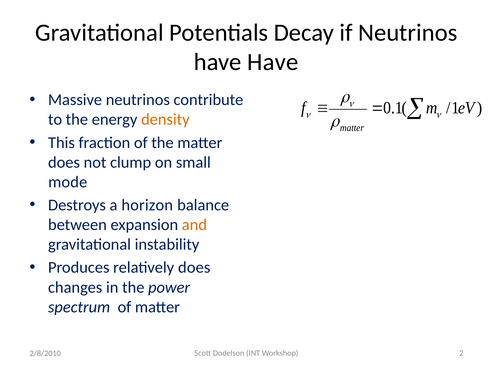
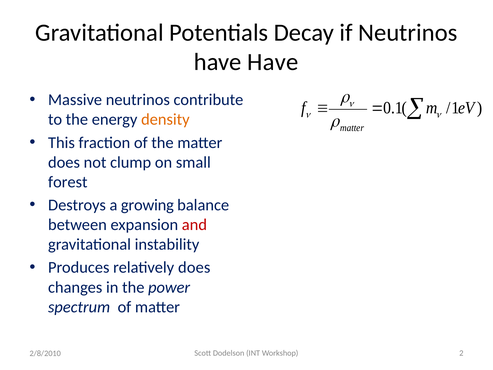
mode: mode -> forest
horizon: horizon -> growing
and colour: orange -> red
